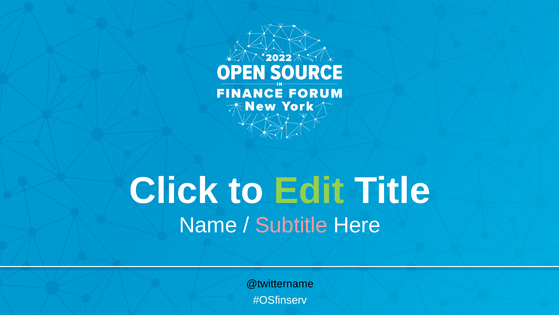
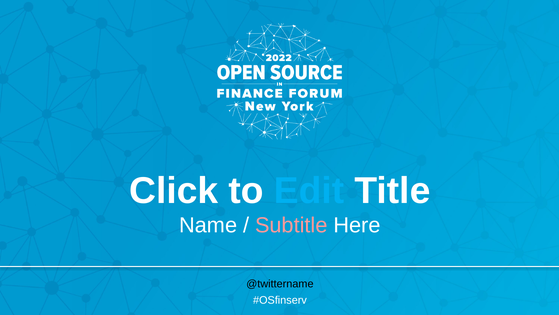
Edit colour: light green -> light blue
